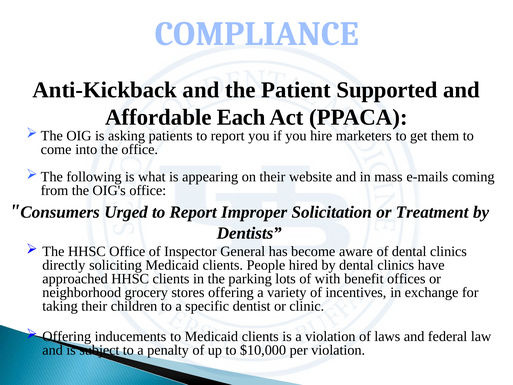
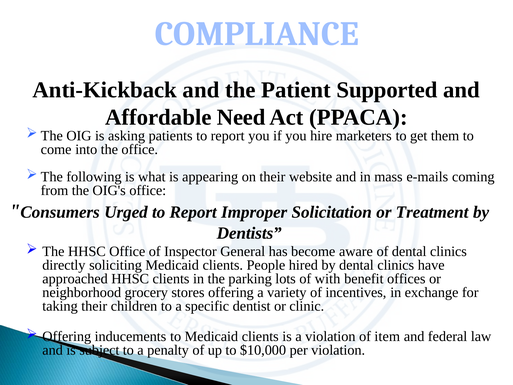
Each: Each -> Need
laws: laws -> item
